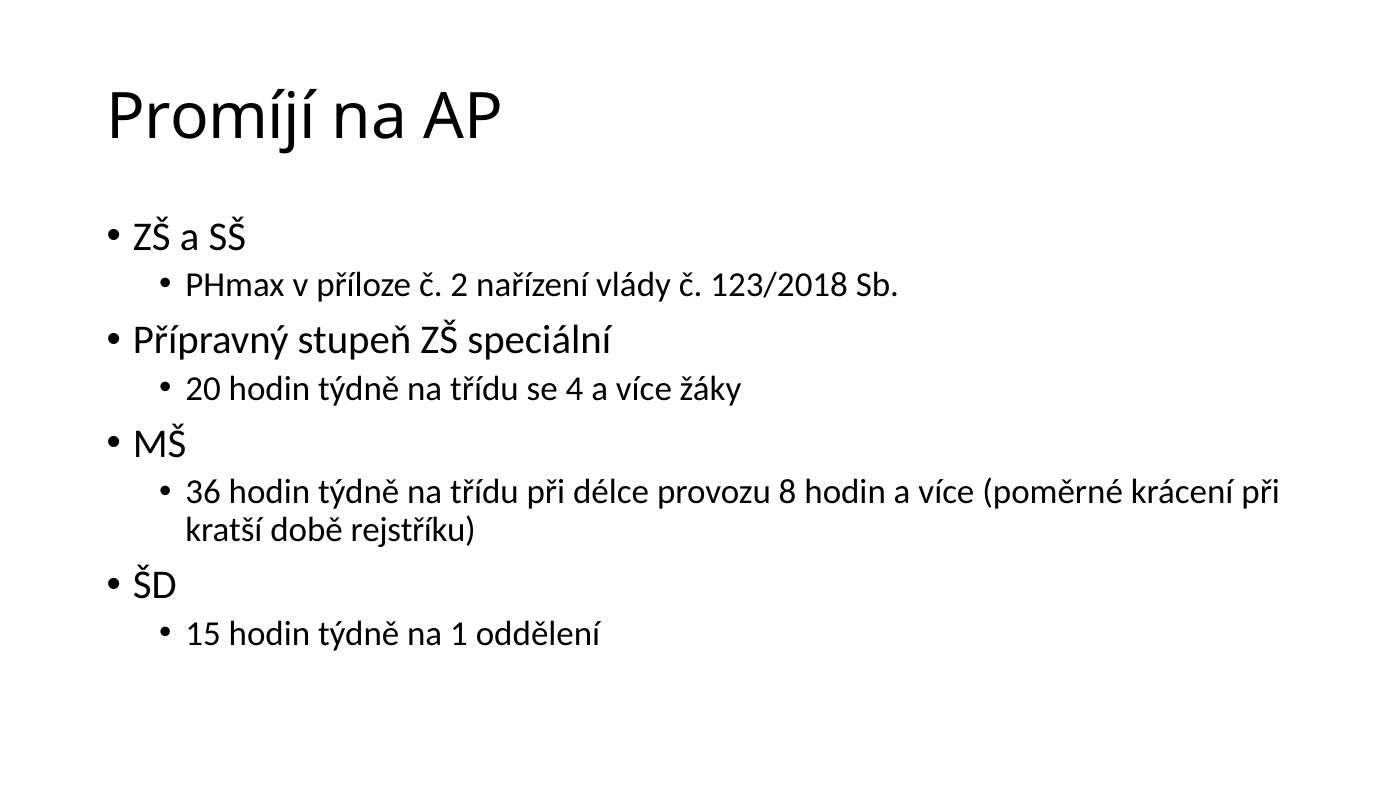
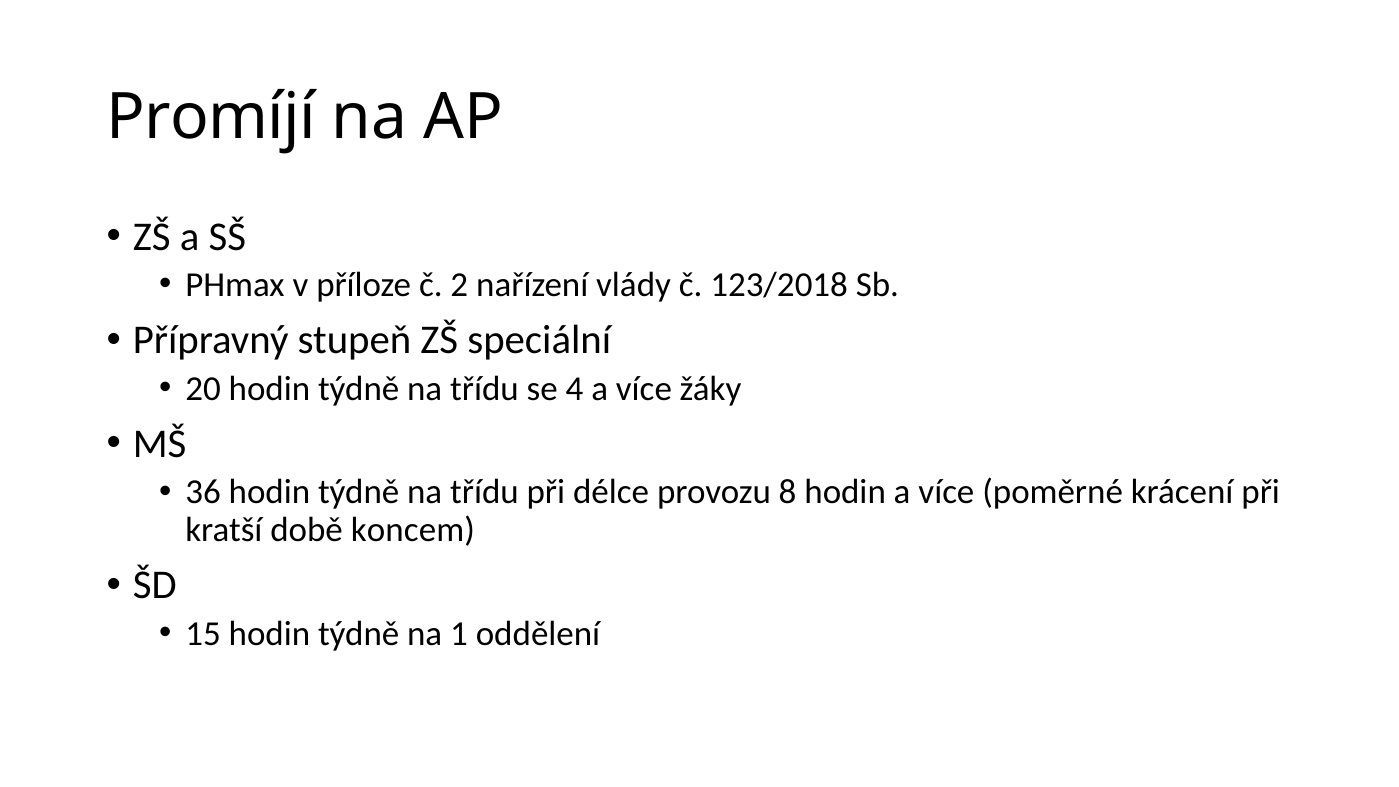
rejstříku: rejstříku -> koncem
